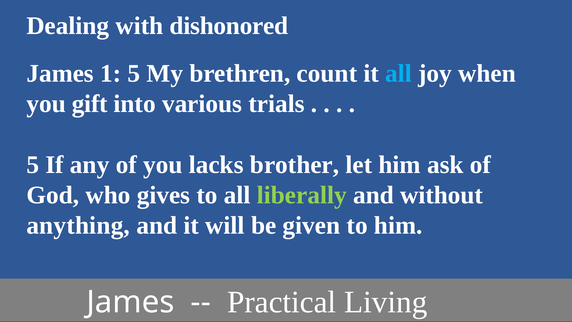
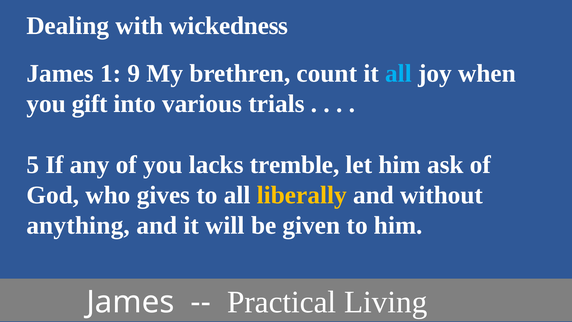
dishonored: dishonored -> wickedness
1 5: 5 -> 9
brother: brother -> tremble
liberally colour: light green -> yellow
